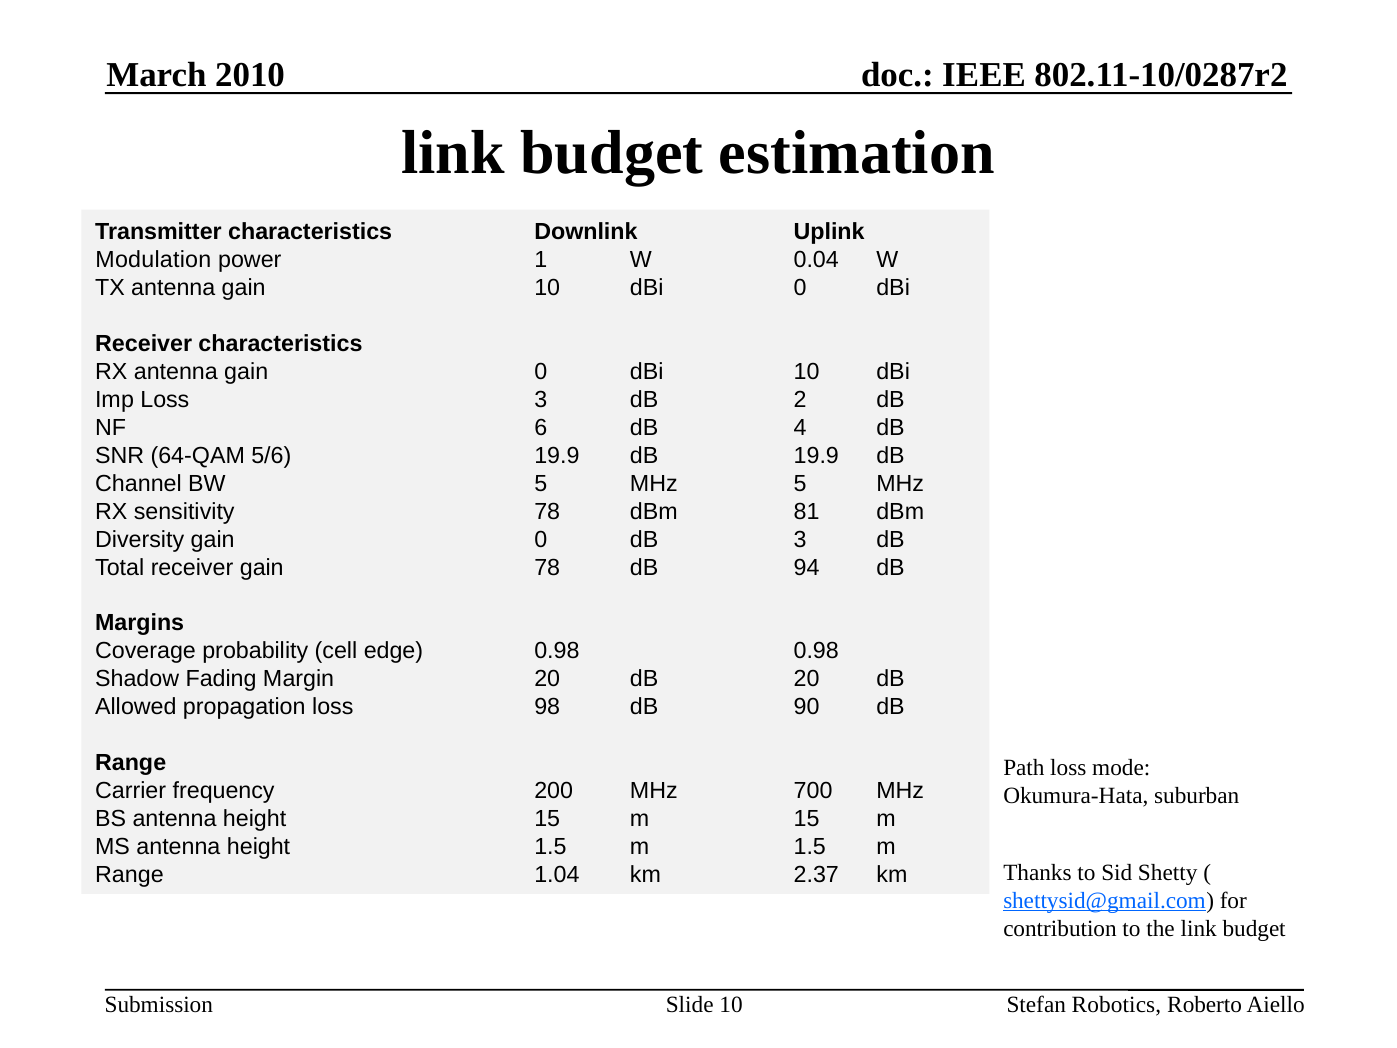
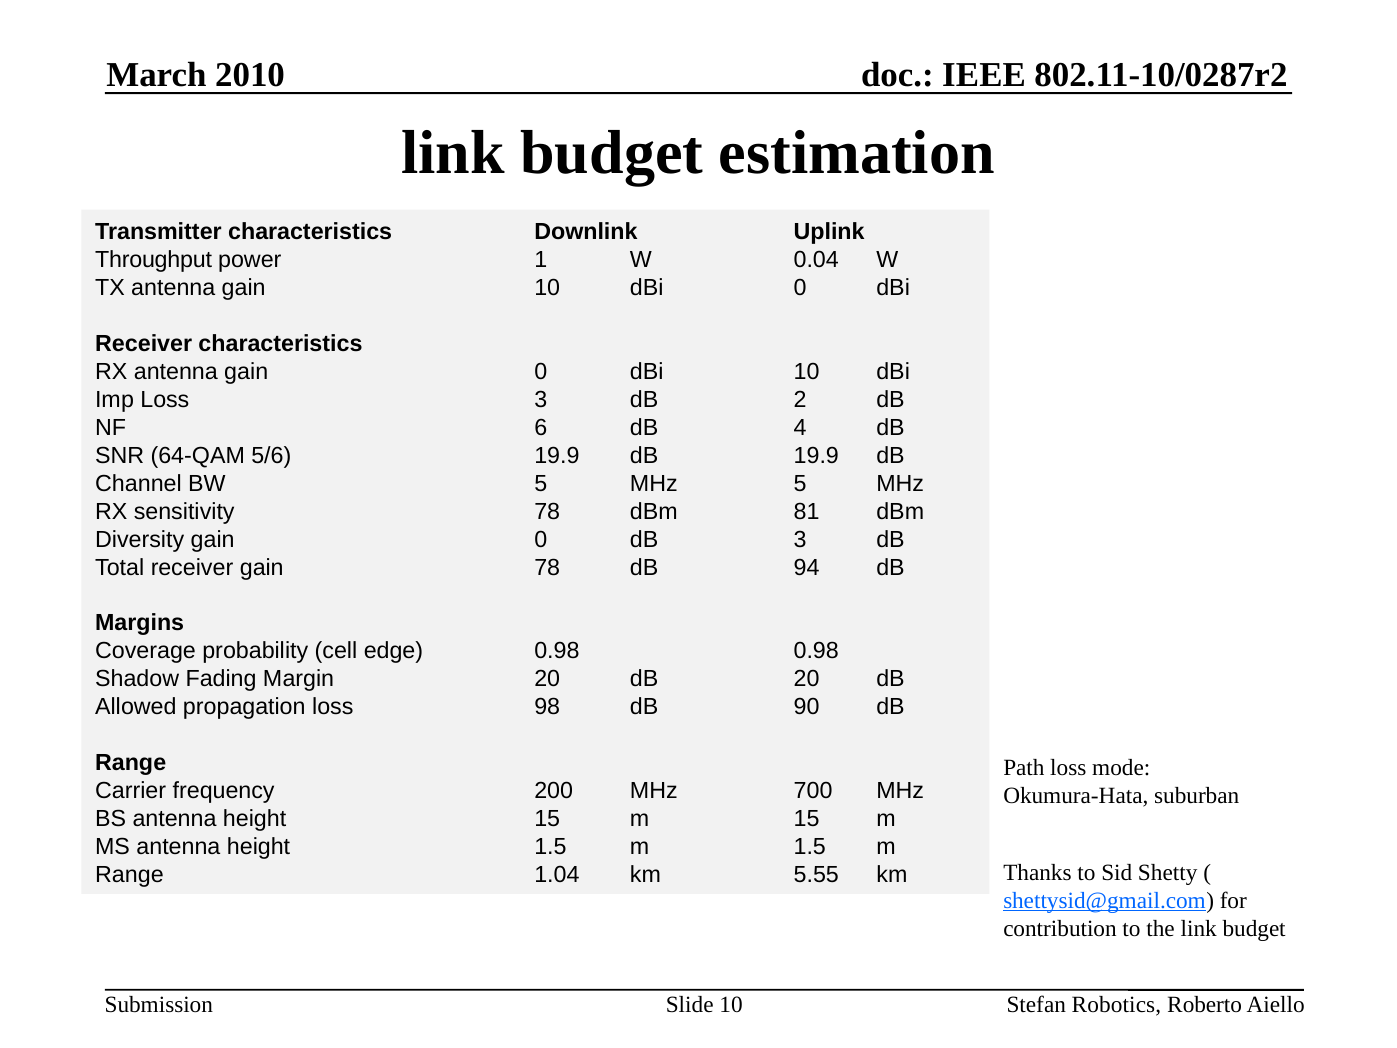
Modulation: Modulation -> Throughput
2.37: 2.37 -> 5.55
